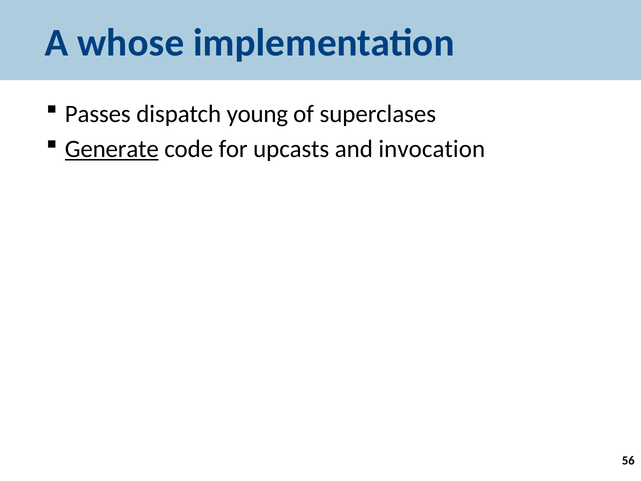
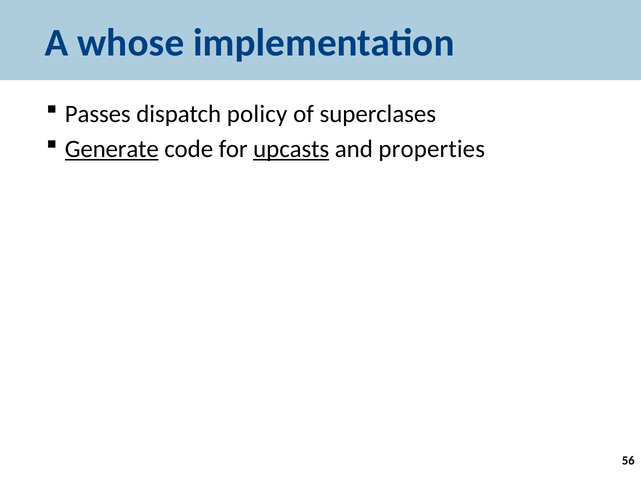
young: young -> policy
upcasts underline: none -> present
invocation: invocation -> properties
